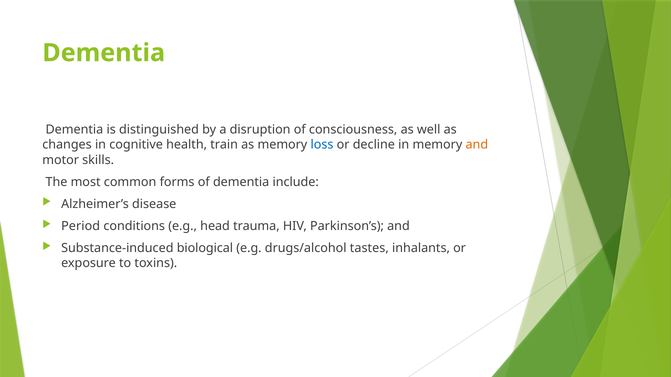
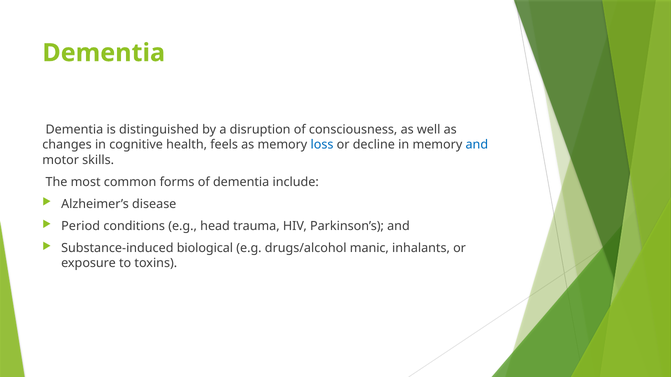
train: train -> feels
and at (477, 145) colour: orange -> blue
tastes: tastes -> manic
